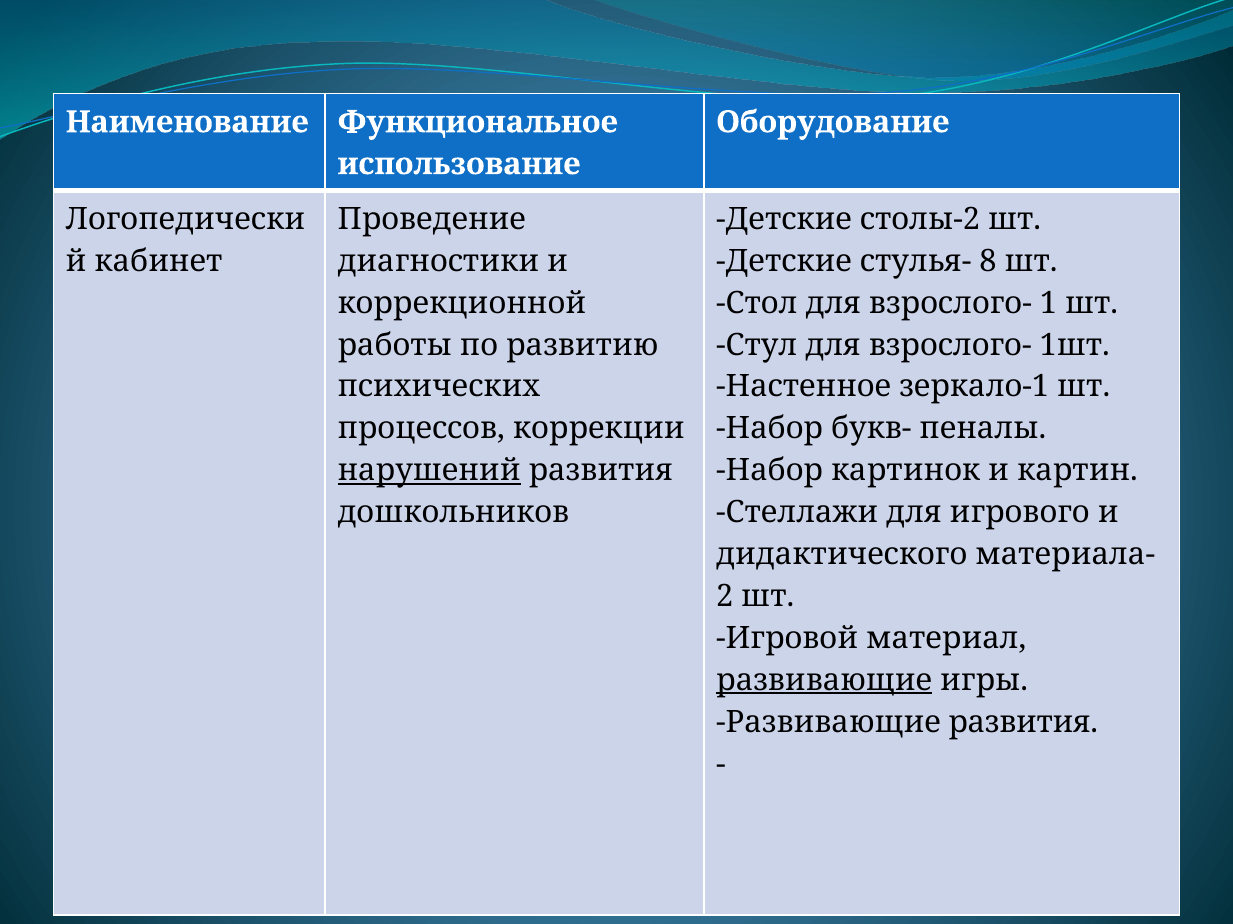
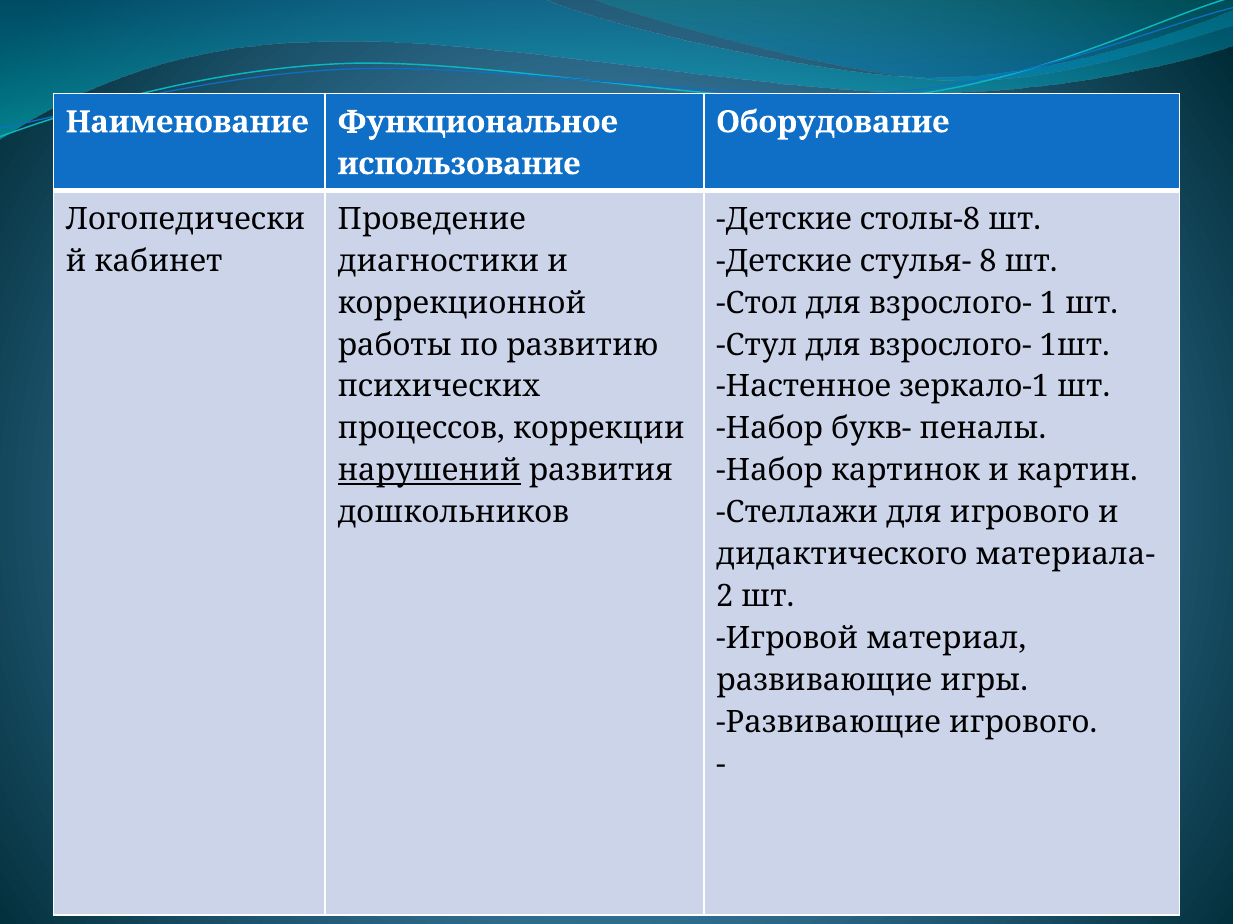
столы-2: столы-2 -> столы-8
развивающие at (824, 681) underline: present -> none
Развивающие развития: развития -> игрового
